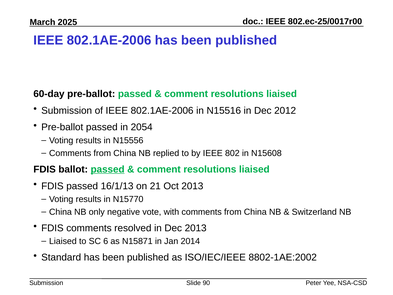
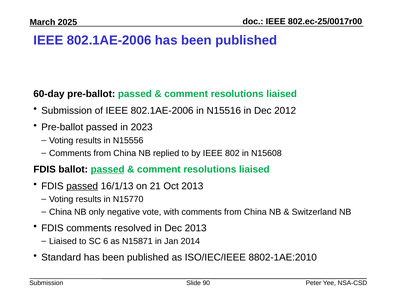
2054: 2054 -> 2023
passed at (82, 186) underline: none -> present
8802-1AE:2002: 8802-1AE:2002 -> 8802-1AE:2010
